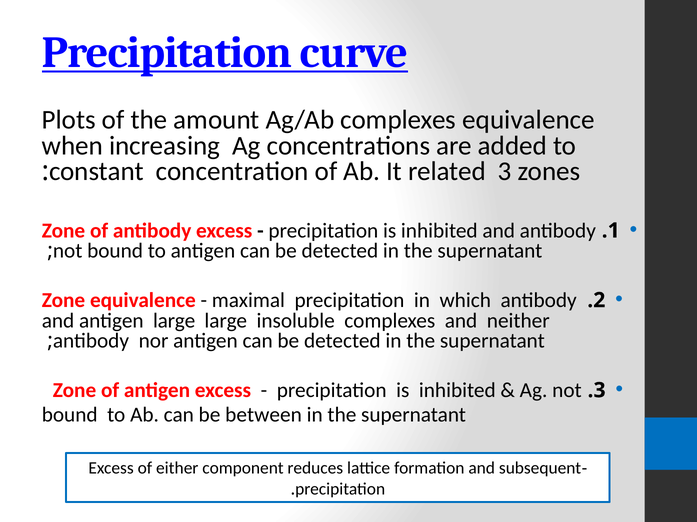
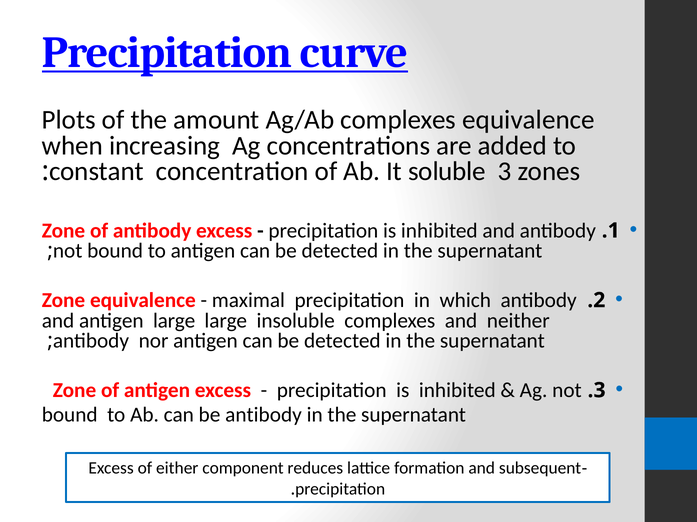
related: related -> soluble
be between: between -> antibody
